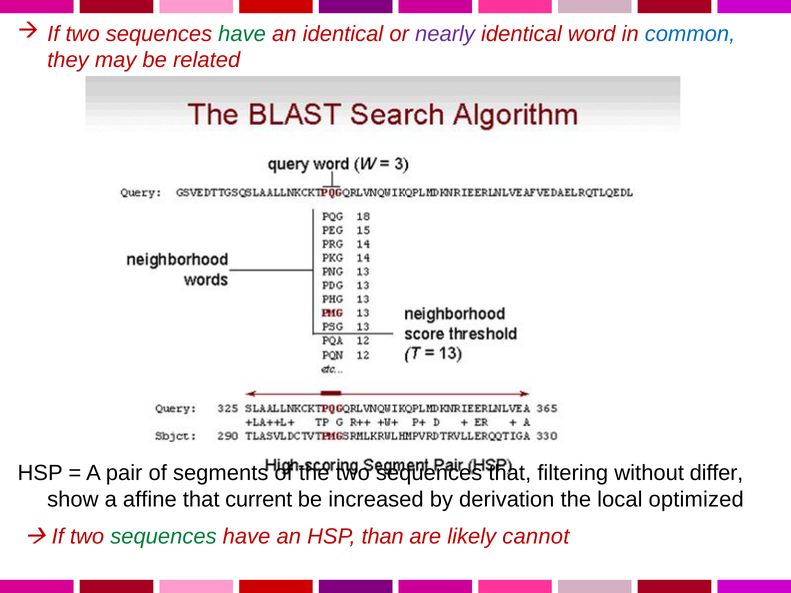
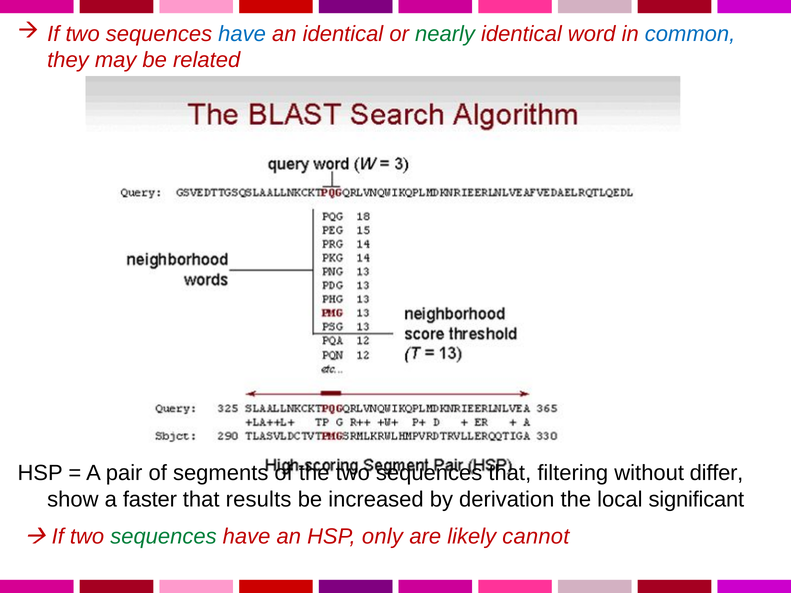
have at (242, 34) colour: green -> blue
nearly colour: purple -> green
affine: affine -> faster
current: current -> results
optimized: optimized -> significant
than: than -> only
